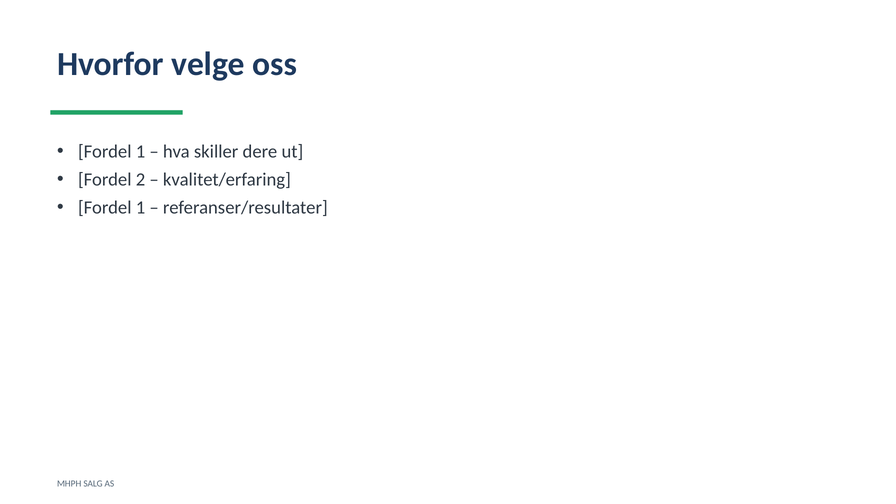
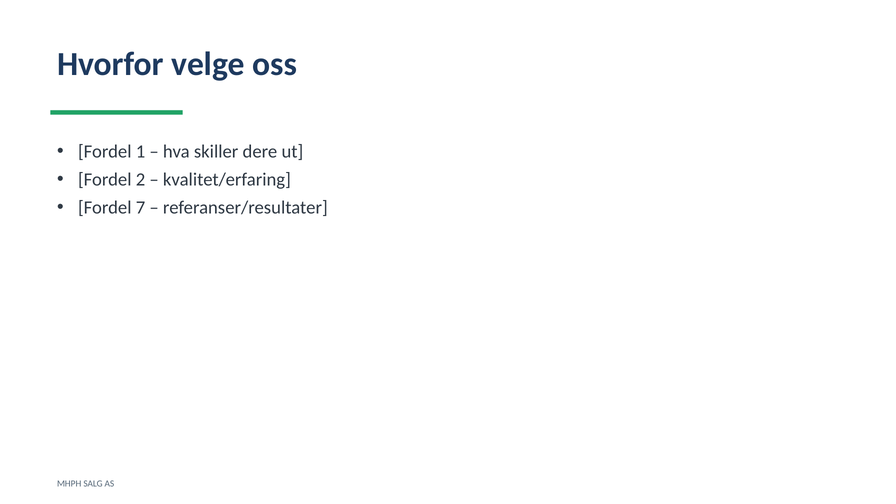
1 at (141, 208): 1 -> 7
